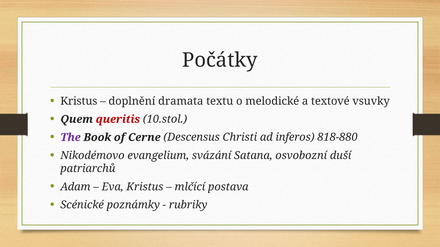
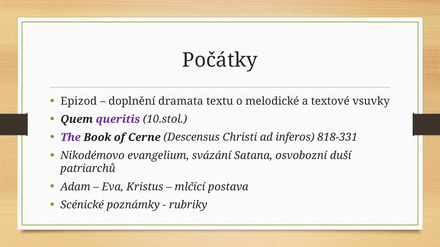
Kristus at (79, 101): Kristus -> Epizod
queritis colour: red -> purple
818-880: 818-880 -> 818-331
